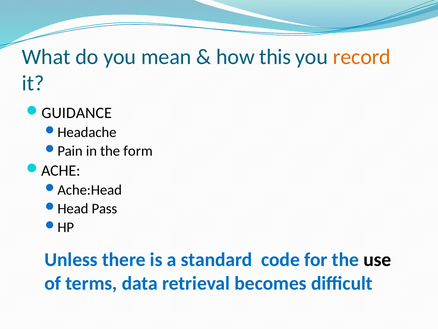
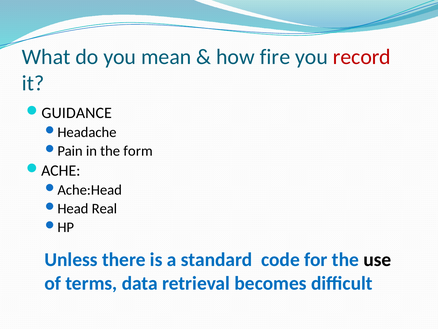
this: this -> fire
record colour: orange -> red
Pass: Pass -> Real
